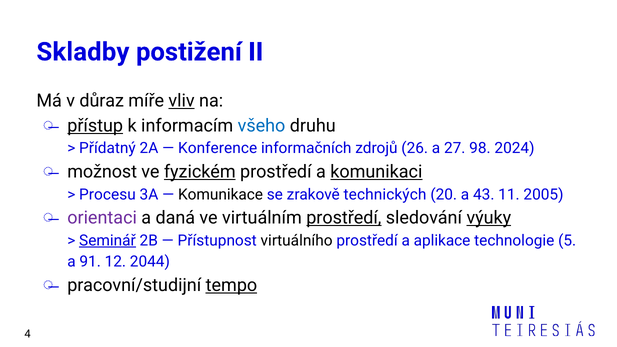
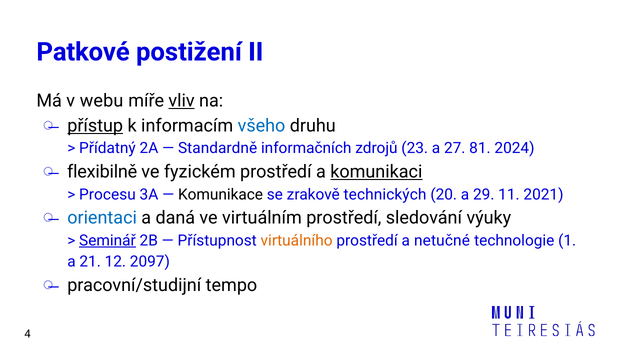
Skladby: Skladby -> Patkové
důraz: důraz -> webu
Konference: Konference -> Standardně
26: 26 -> 23
98: 98 -> 81
možnost: možnost -> flexibilně
fyzickém underline: present -> none
43: 43 -> 29
2005: 2005 -> 2021
orientaci colour: purple -> blue
prostředí at (344, 218) underline: present -> none
výuky underline: present -> none
virtuálního colour: black -> orange
aplikace: aplikace -> netučné
5: 5 -> 1
91: 91 -> 21
2044: 2044 -> 2097
tempo underline: present -> none
